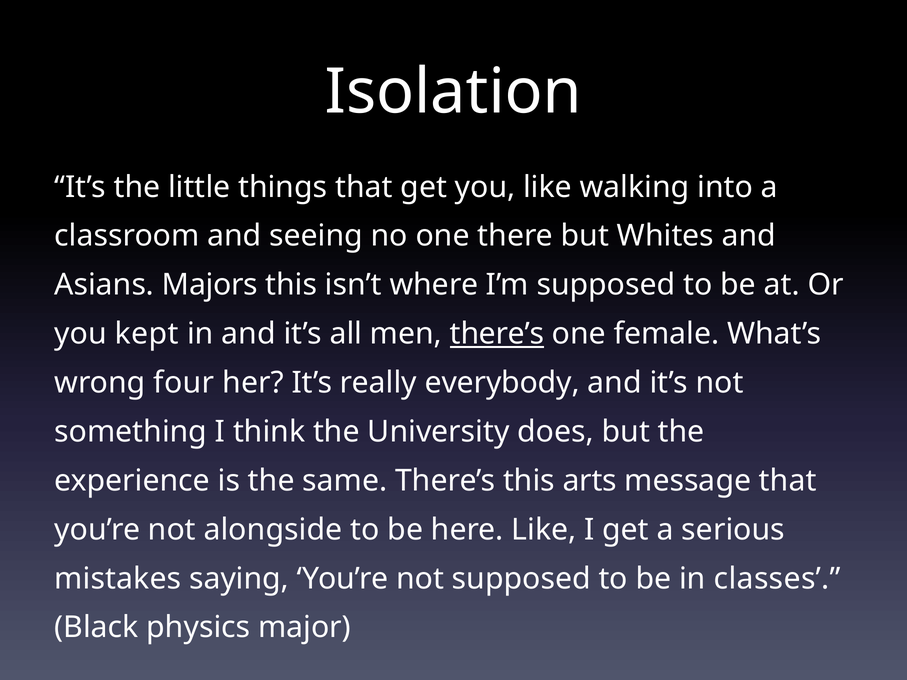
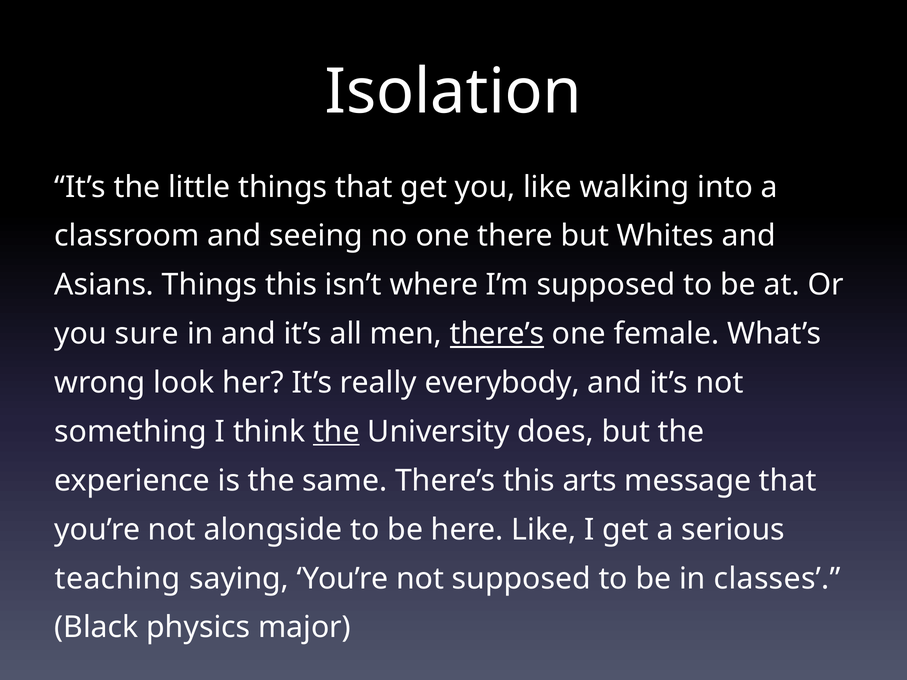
Asians Majors: Majors -> Things
kept: kept -> sure
four: four -> look
the at (336, 432) underline: none -> present
mistakes: mistakes -> teaching
